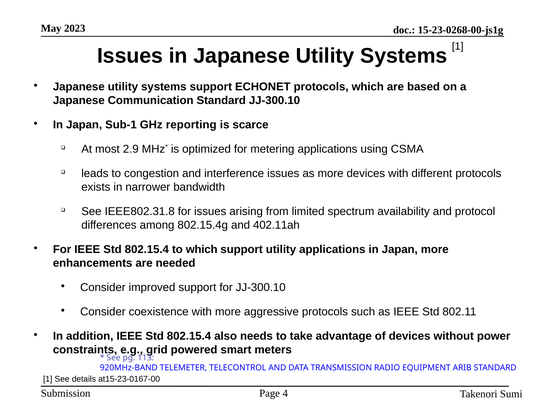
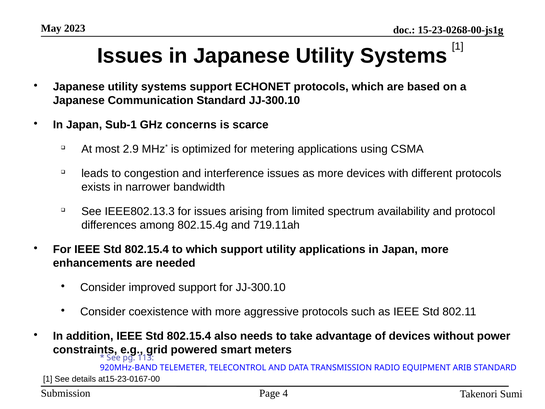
reporting: reporting -> concerns
IEEE802.31.8: IEEE802.31.8 -> IEEE802.13.3
402.11ah: 402.11ah -> 719.11ah
